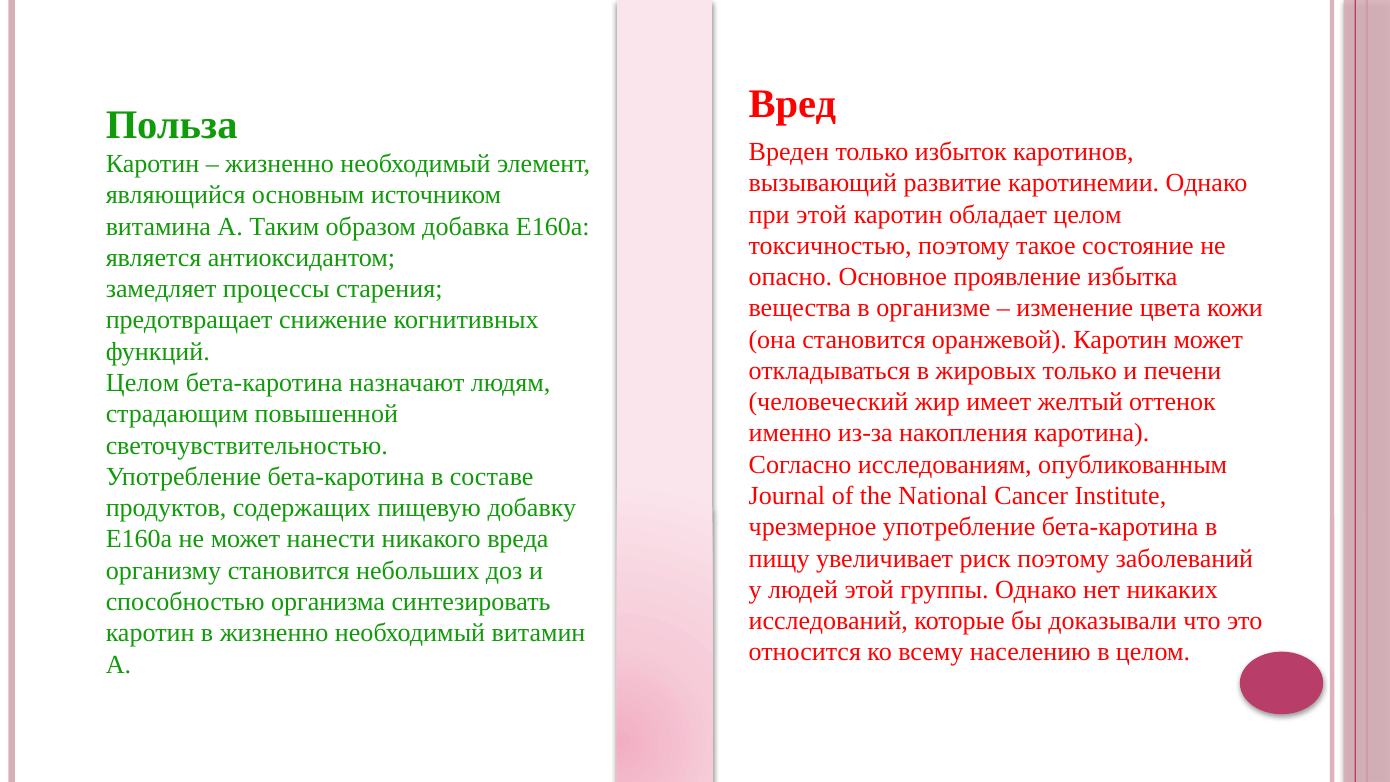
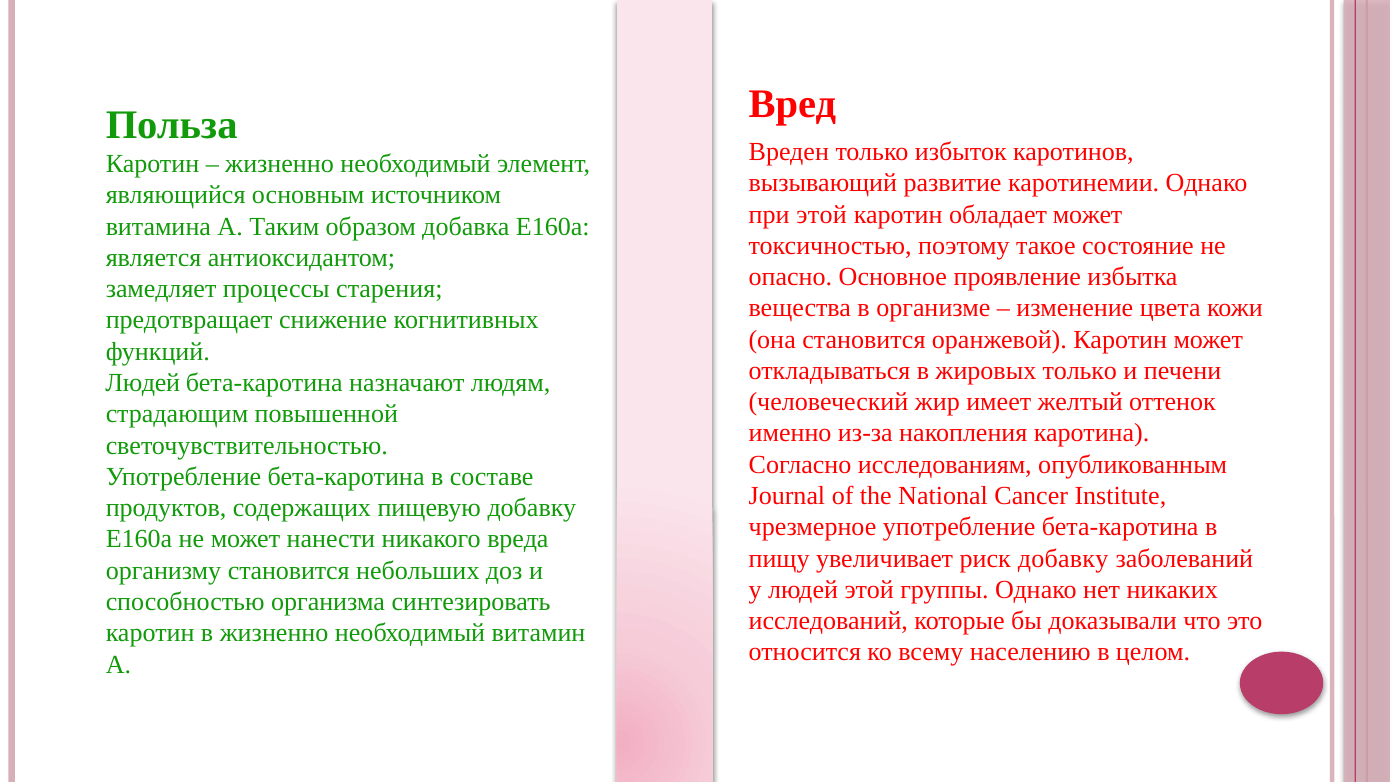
обладает целом: целом -> может
Целом at (143, 383): Целом -> Людей
риск поэтому: поэтому -> добавку
